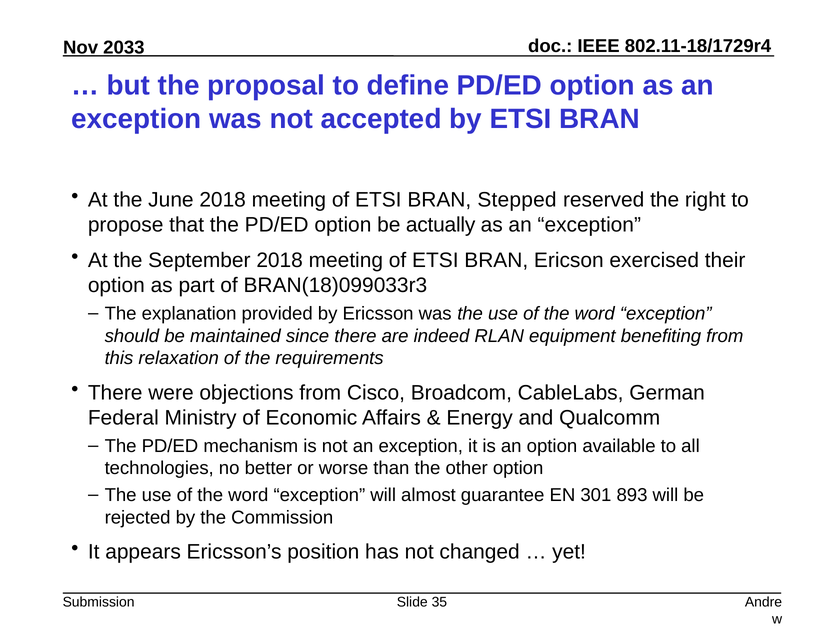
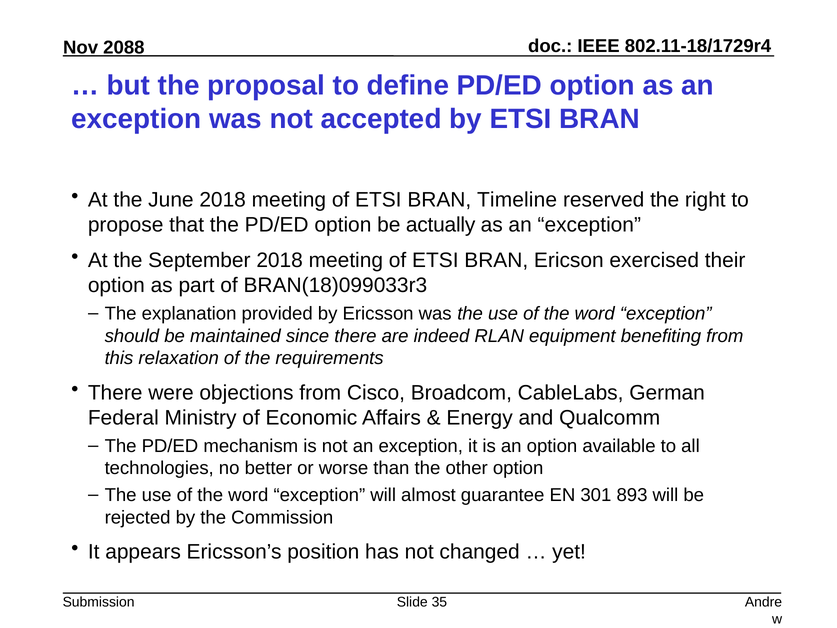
2033: 2033 -> 2088
Stepped: Stepped -> Timeline
